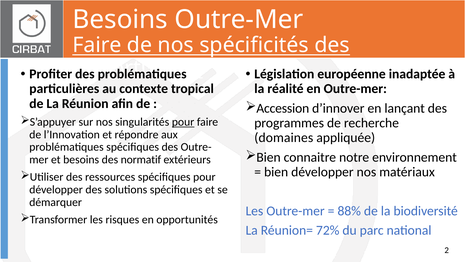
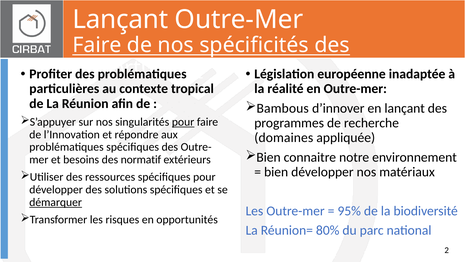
Besoins at (120, 19): Besoins -> Lançant
Accession: Accession -> Bambous
démarquer underline: none -> present
88%: 88% -> 95%
72%: 72% -> 80%
